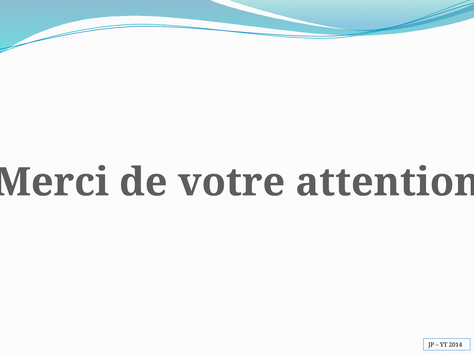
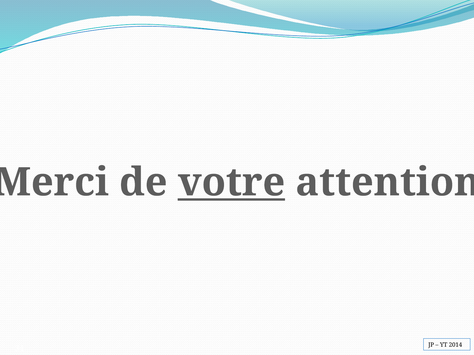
votre underline: none -> present
